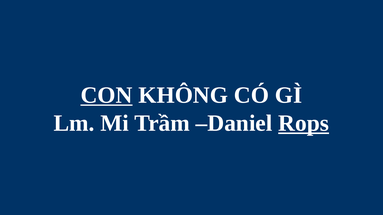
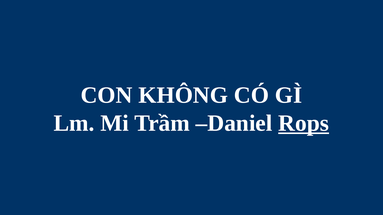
CON underline: present -> none
